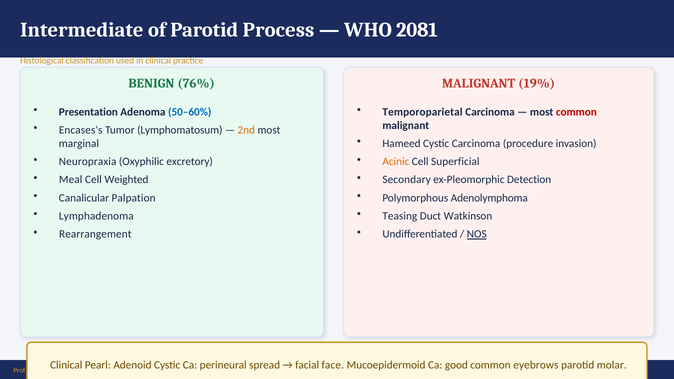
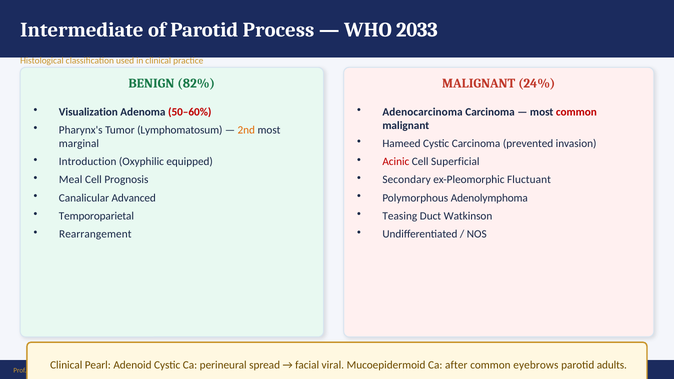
2081: 2081 -> 2033
76%: 76% -> 82%
19%: 19% -> 24%
Presentation: Presentation -> Visualization
50–60% colour: blue -> red
Temporoparietal: Temporoparietal -> Adenocarcinoma
Encases's: Encases's -> Pharynx's
procedure: procedure -> prevented
Neuropraxia: Neuropraxia -> Introduction
excretory: excretory -> equipped
Acinic colour: orange -> red
Weighted: Weighted -> Prognosis
Detection: Detection -> Fluctuant
Palpation: Palpation -> Advanced
Lymphadenoma: Lymphadenoma -> Temporoparietal
NOS underline: present -> none
face: face -> viral
good: good -> after
molar: molar -> adults
